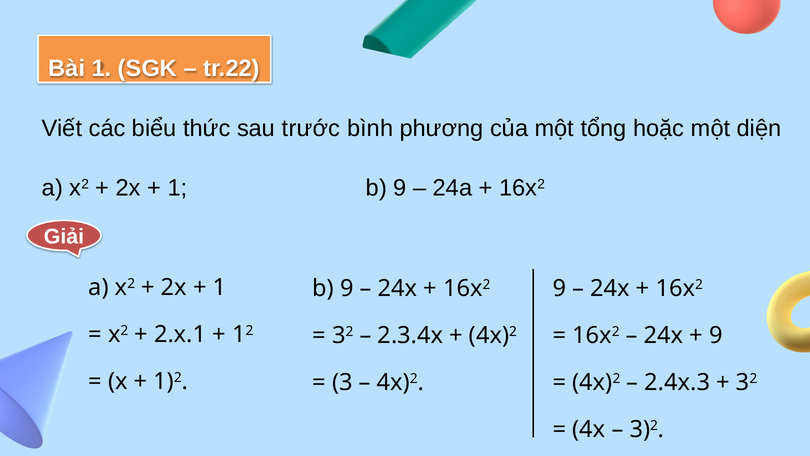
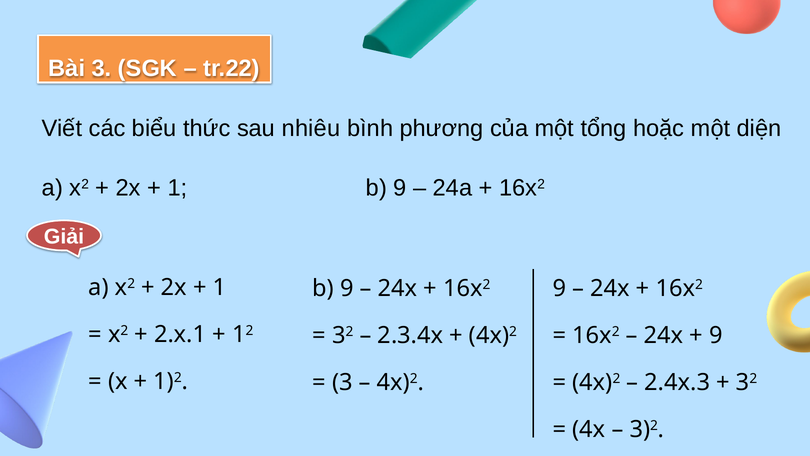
Bài 1: 1 -> 3
trước: trước -> nhiêu
